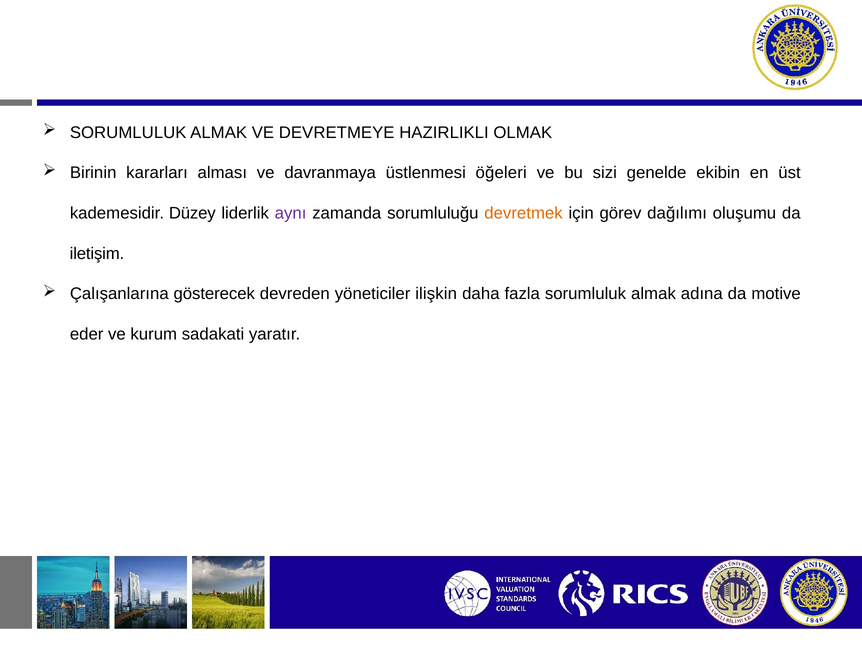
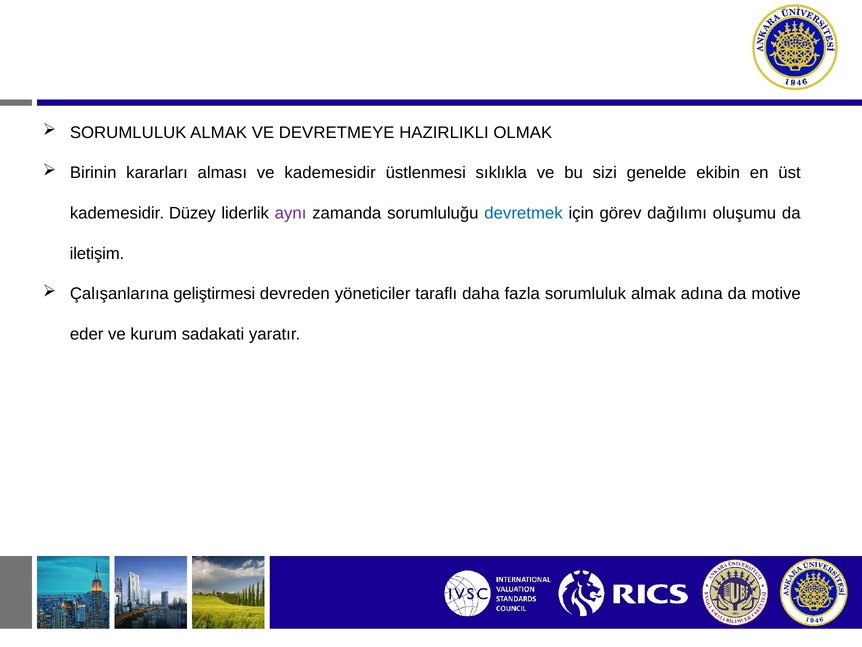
ve davranmaya: davranmaya -> kademesidir
öğeleri: öğeleri -> sıklıkla
devretmek colour: orange -> blue
gösterecek: gösterecek -> geliştirmesi
ilişkin: ilişkin -> taraflı
